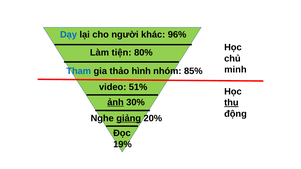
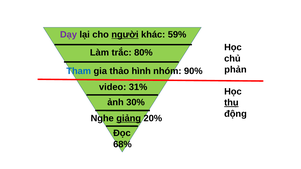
Dạy colour: blue -> purple
người underline: none -> present
96%: 96% -> 59%
tiện: tiện -> trắc
minh: minh -> phản
85%: 85% -> 90%
51%: 51% -> 31%
ảnh underline: present -> none
19%: 19% -> 68%
